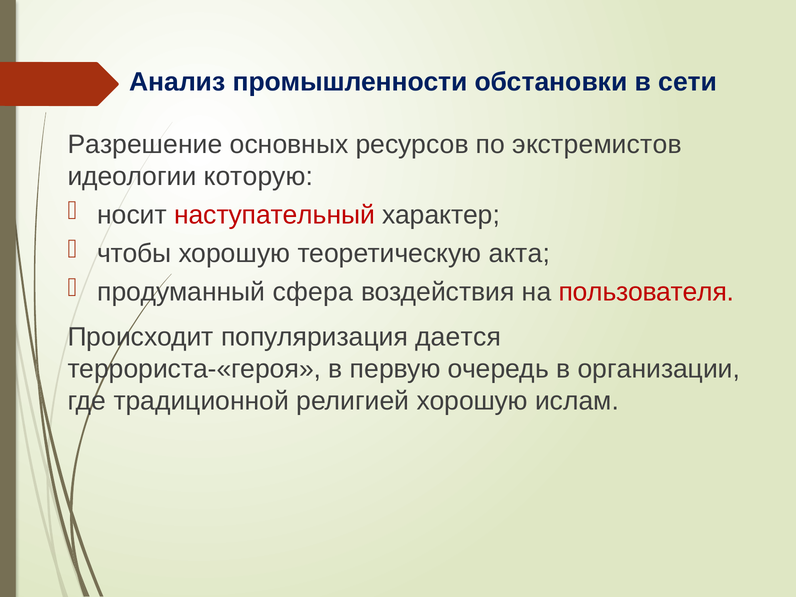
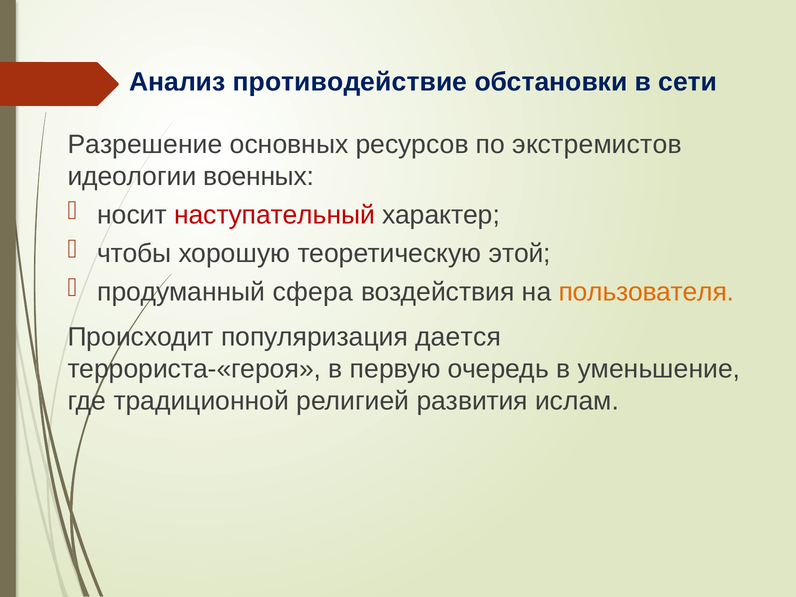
промышленности: промышленности -> противодействие
которую: которую -> военных
акта: акта -> этой
пользователя colour: red -> orange
организации: организации -> уменьшение
религией хорошую: хорошую -> развития
